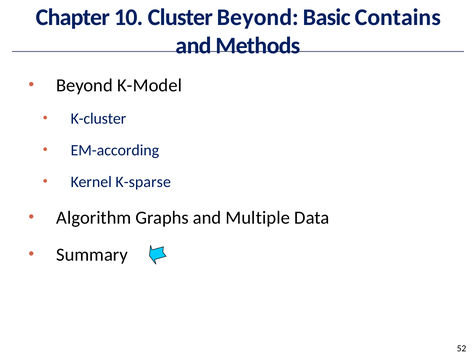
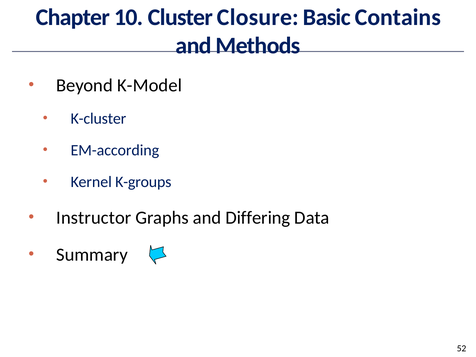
Cluster Beyond: Beyond -> Closure
K-sparse: K-sparse -> K-groups
Algorithm: Algorithm -> Instructor
Multiple: Multiple -> Differing
